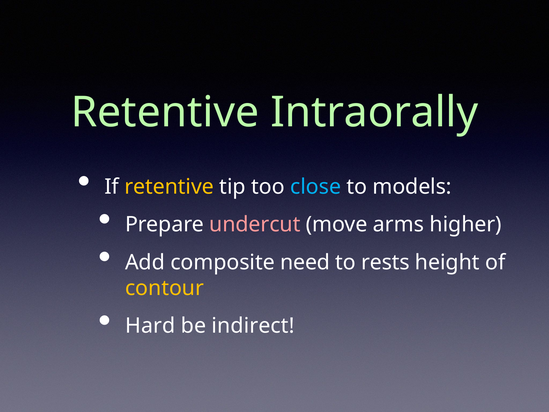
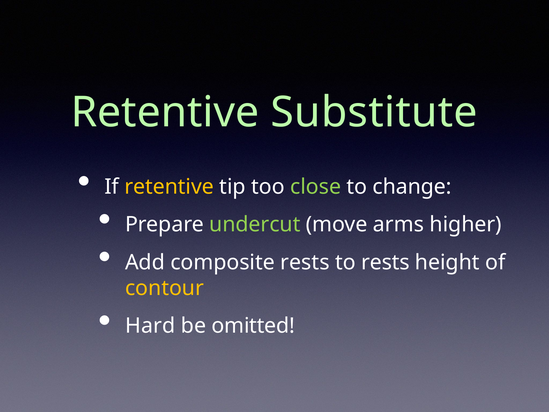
Intraorally: Intraorally -> Substitute
close colour: light blue -> light green
models: models -> change
undercut colour: pink -> light green
composite need: need -> rests
indirect: indirect -> omitted
